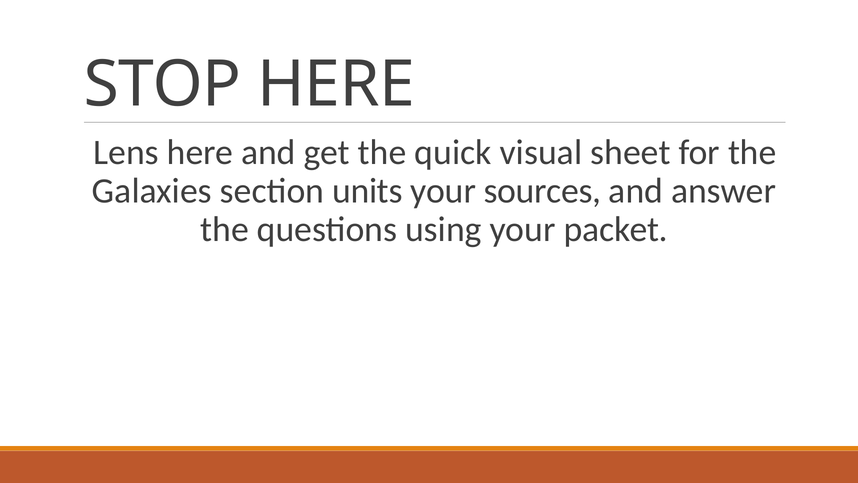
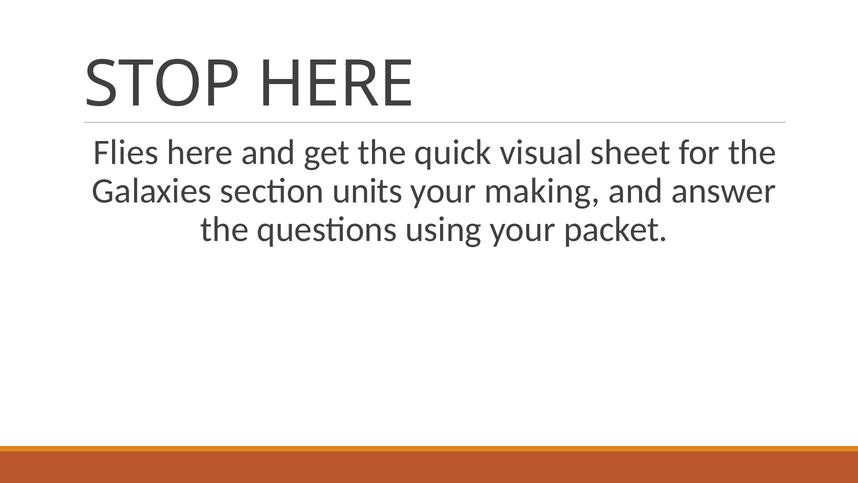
Lens: Lens -> Flies
sources: sources -> making
